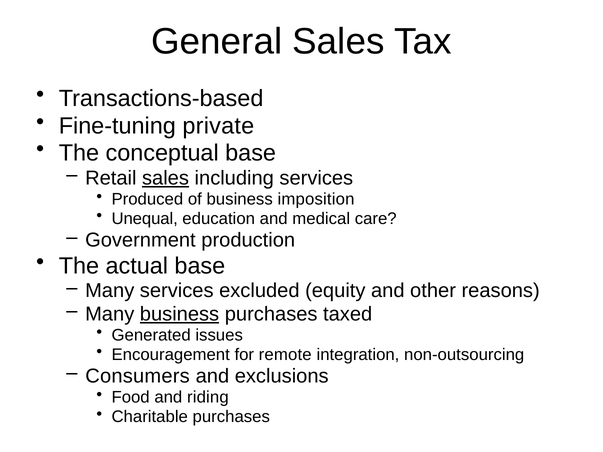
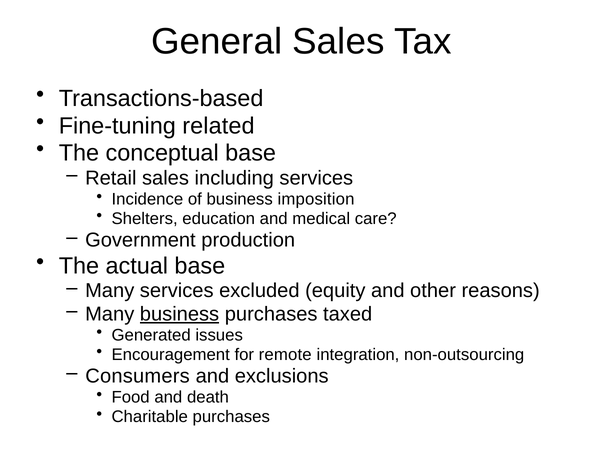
private: private -> related
sales at (165, 178) underline: present -> none
Produced: Produced -> Incidence
Unequal: Unequal -> Shelters
riding: riding -> death
